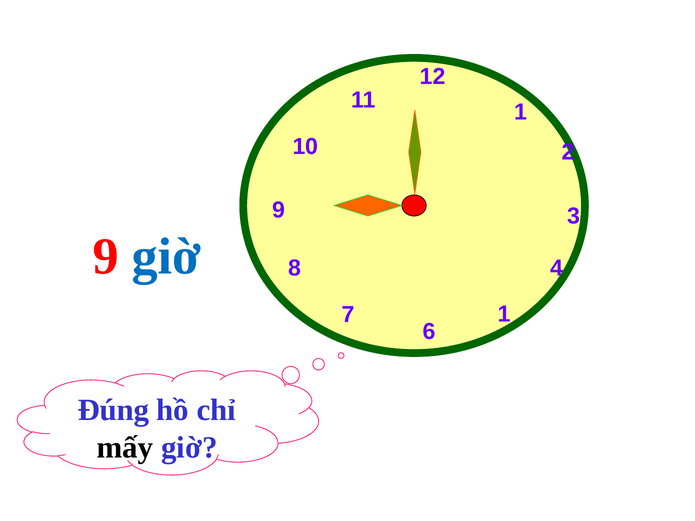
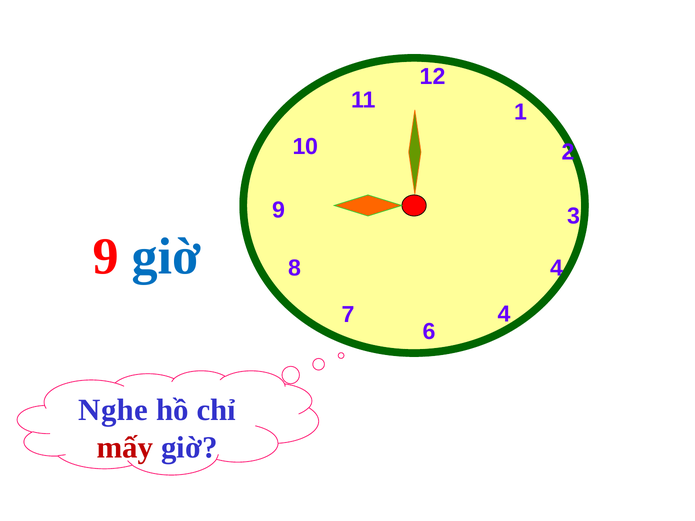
7 1: 1 -> 4
Đúng: Đúng -> Nghe
mấy colour: black -> red
